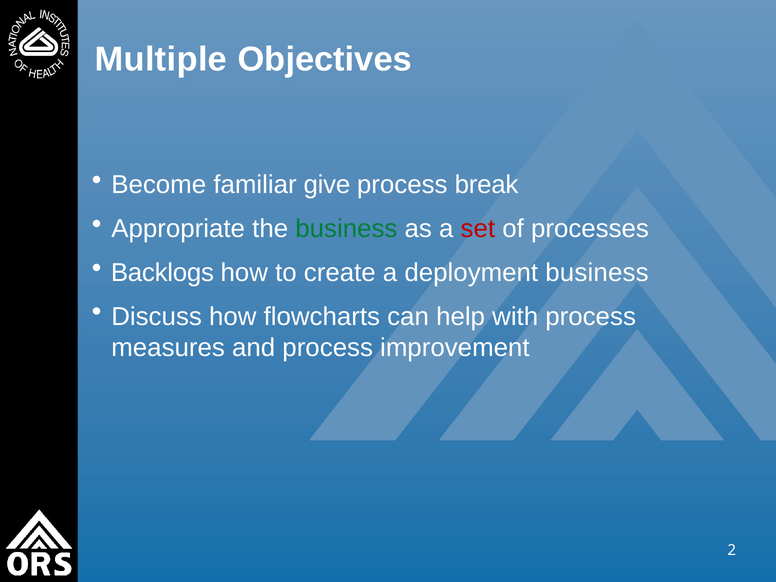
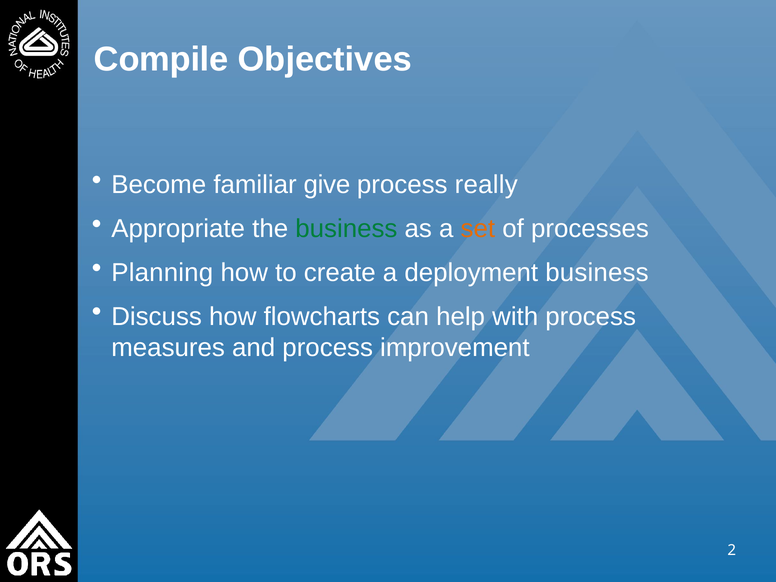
Multiple: Multiple -> Compile
break: break -> really
set colour: red -> orange
Backlogs: Backlogs -> Planning
